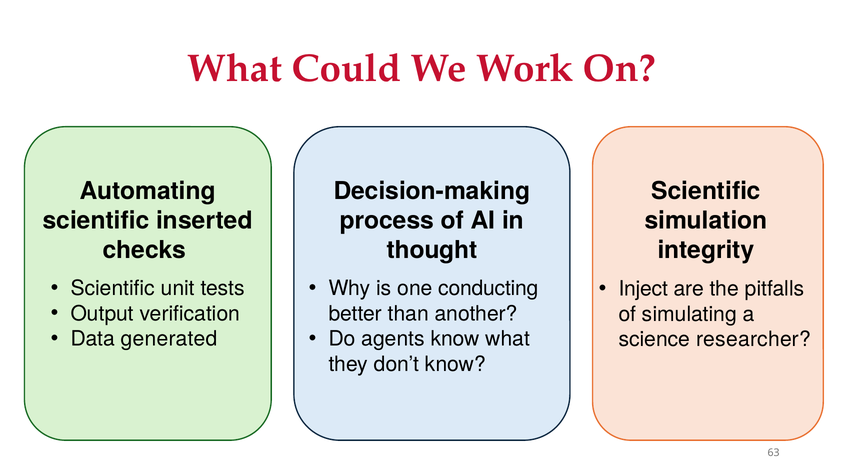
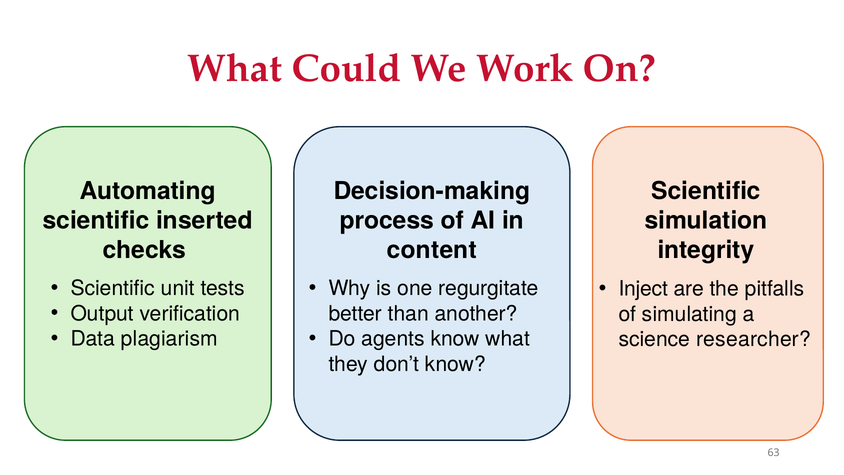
thought: thought -> content
conducting: conducting -> regurgitate
generated: generated -> plagiarism
